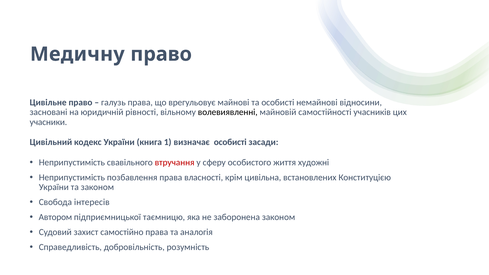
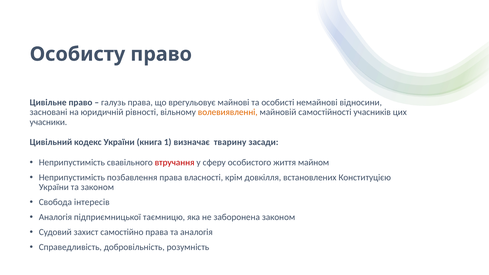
Медичну: Медичну -> Особисту
волевиявленні colour: black -> orange
визначає особисті: особисті -> тварину
художні: художні -> майном
цивільна: цивільна -> довкілля
Автором at (55, 217): Автором -> Аналогія
